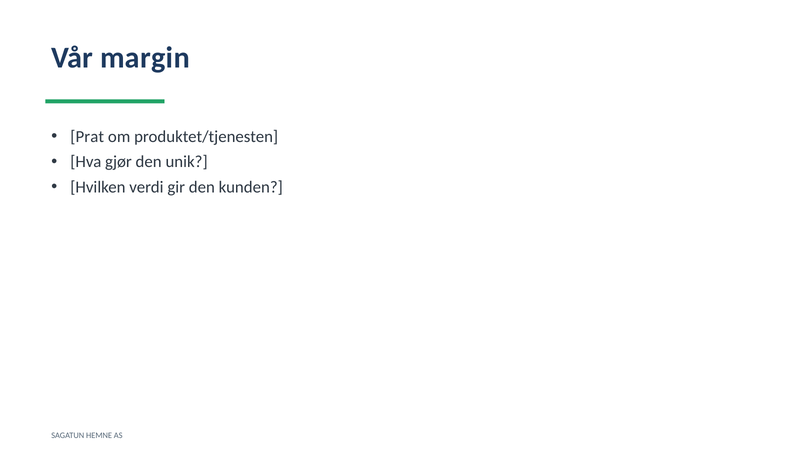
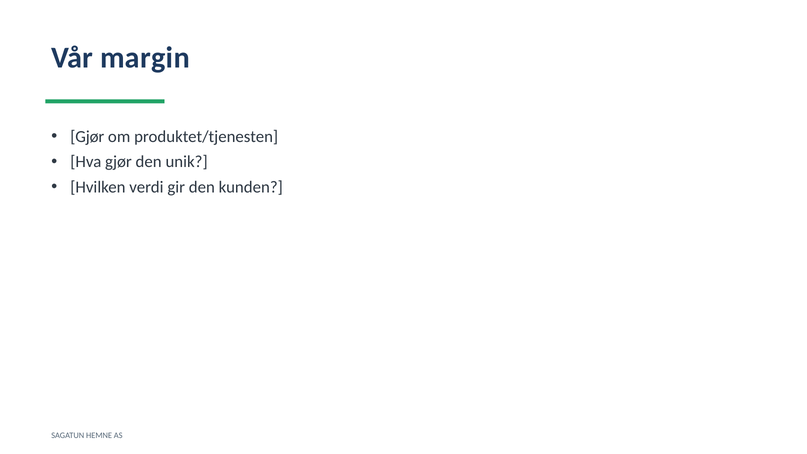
Prat at (87, 137): Prat -> Gjør
